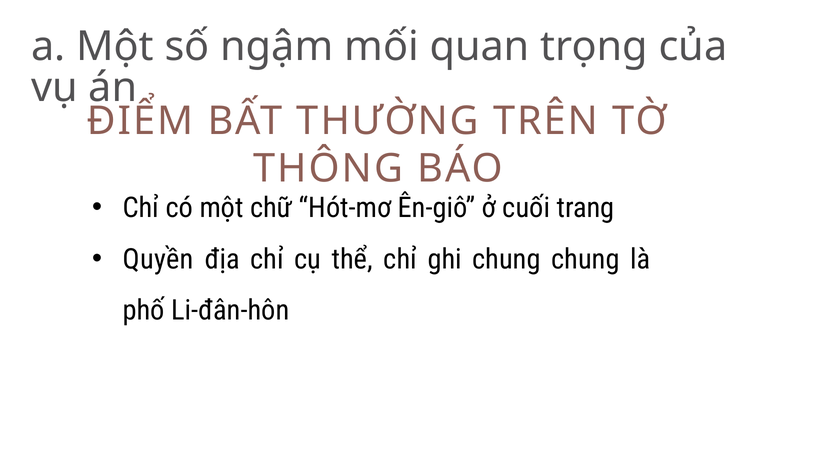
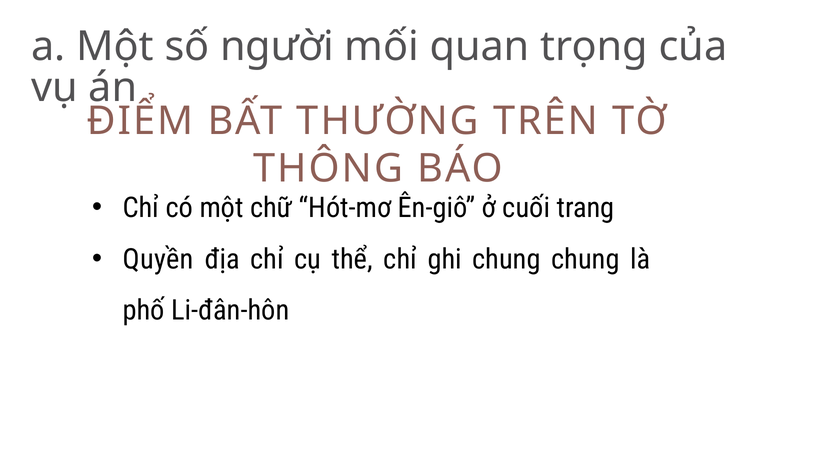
ngậm: ngậm -> người
